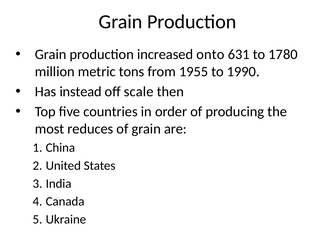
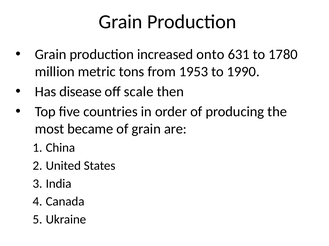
1955: 1955 -> 1953
instead: instead -> disease
reduces: reduces -> became
